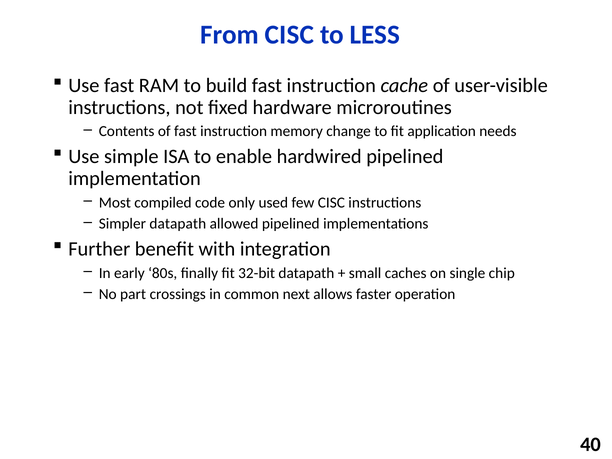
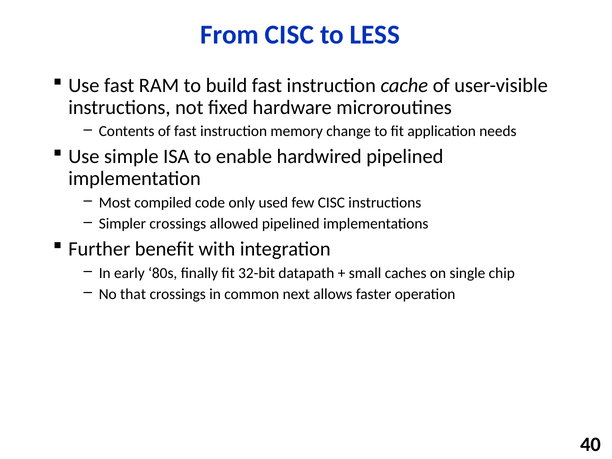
Simpler datapath: datapath -> crossings
part: part -> that
